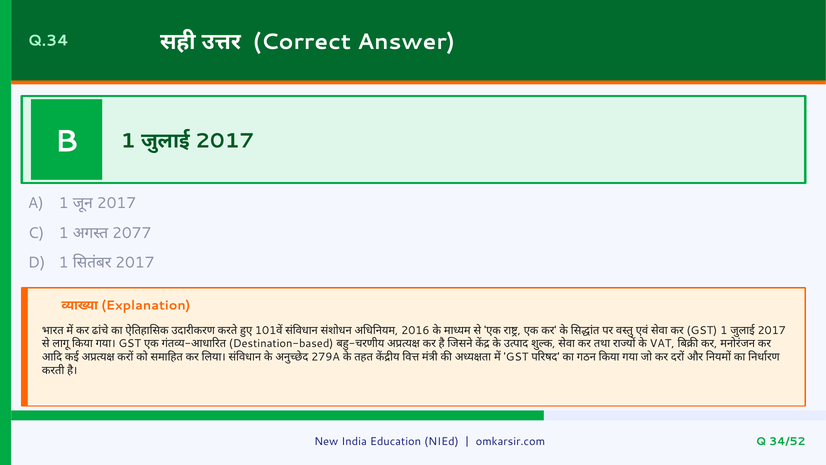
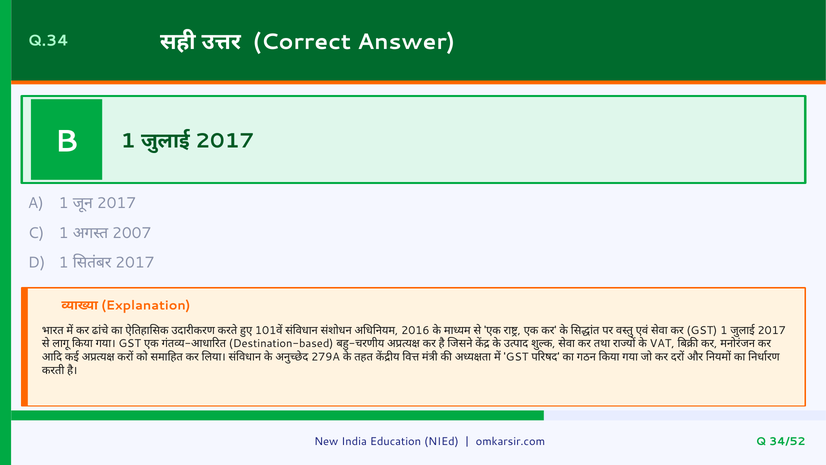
2077: 2077 -> 2007
